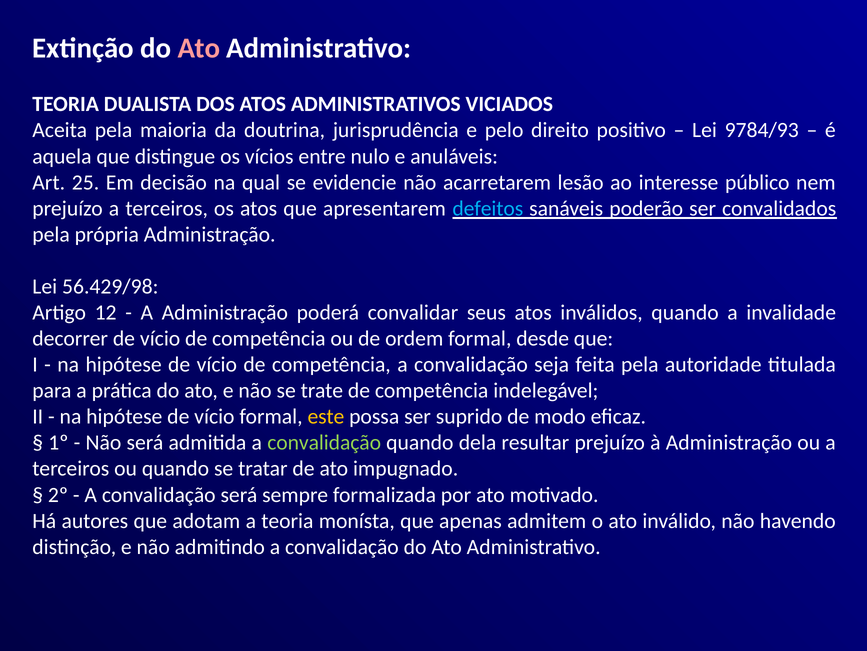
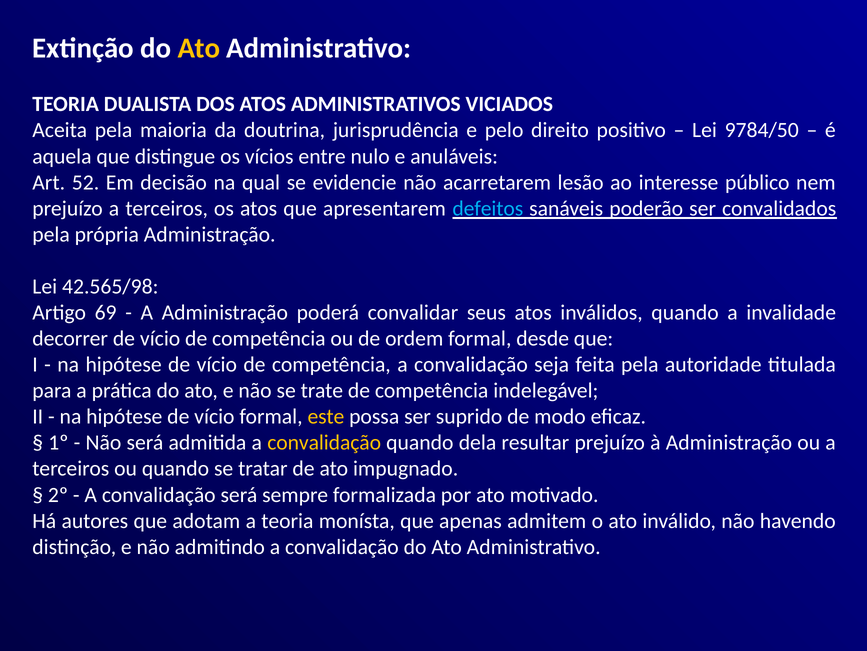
Ato at (199, 48) colour: pink -> yellow
9784/93: 9784/93 -> 9784/50
25: 25 -> 52
56.429/98: 56.429/98 -> 42.565/98
12: 12 -> 69
convalidação at (324, 442) colour: light green -> yellow
